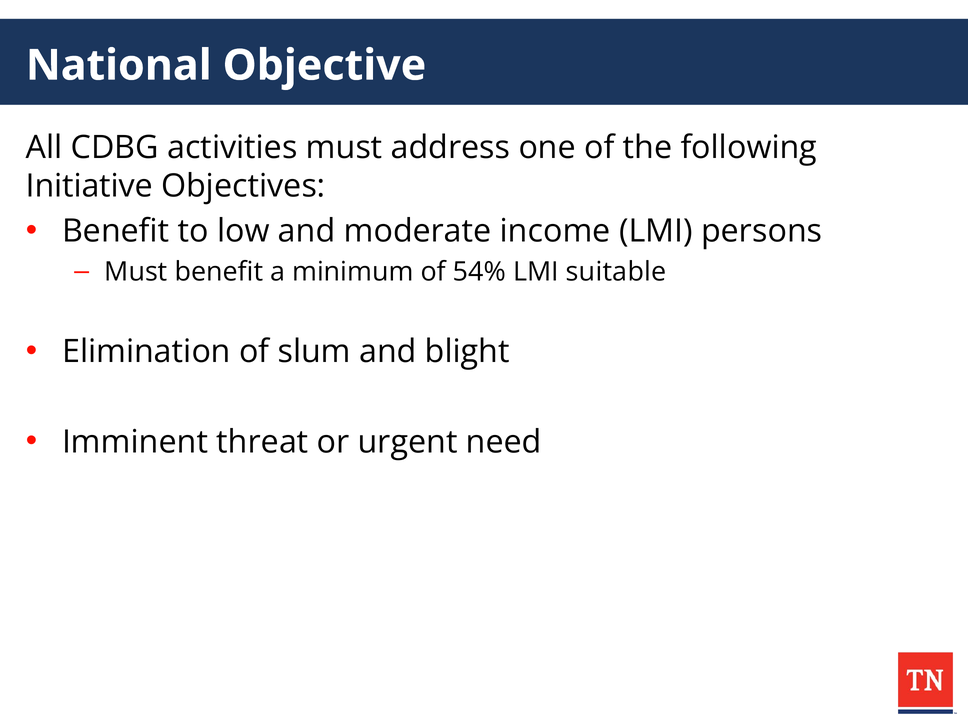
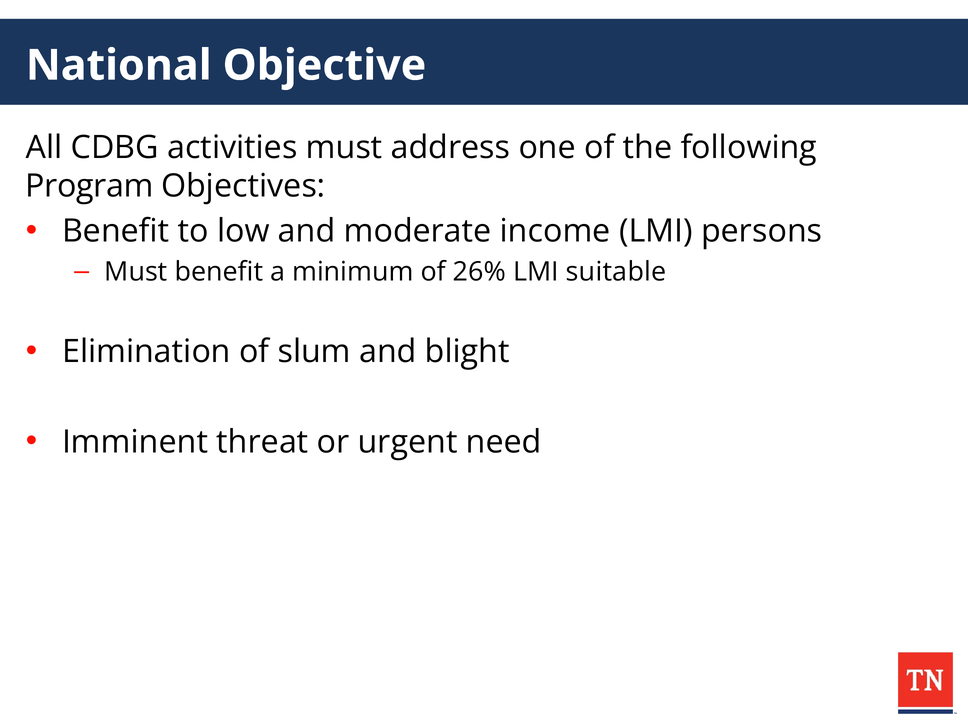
Initiative: Initiative -> Program
54%: 54% -> 26%
